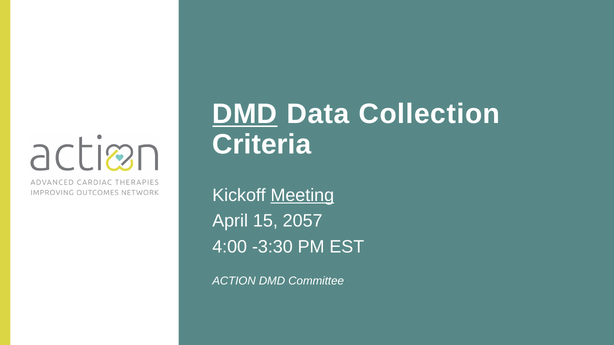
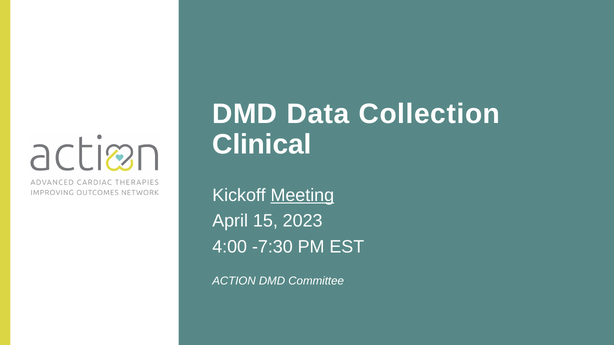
DMD at (245, 114) underline: present -> none
Criteria: Criteria -> Clinical
2057: 2057 -> 2023
-3:30: -3:30 -> -7:30
